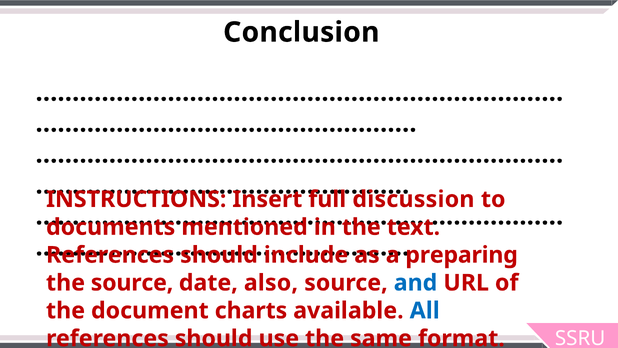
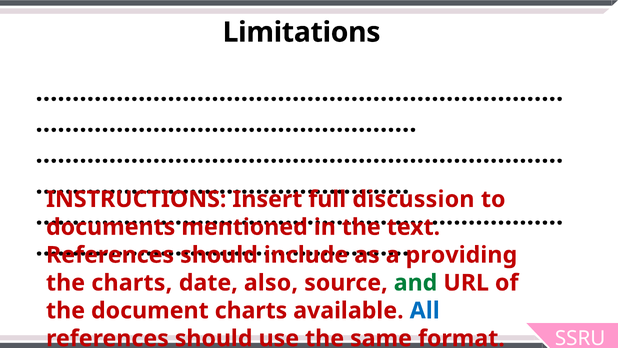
Conclusion: Conclusion -> Limitations
preparing: preparing -> providing
the source: source -> charts
and colour: blue -> green
